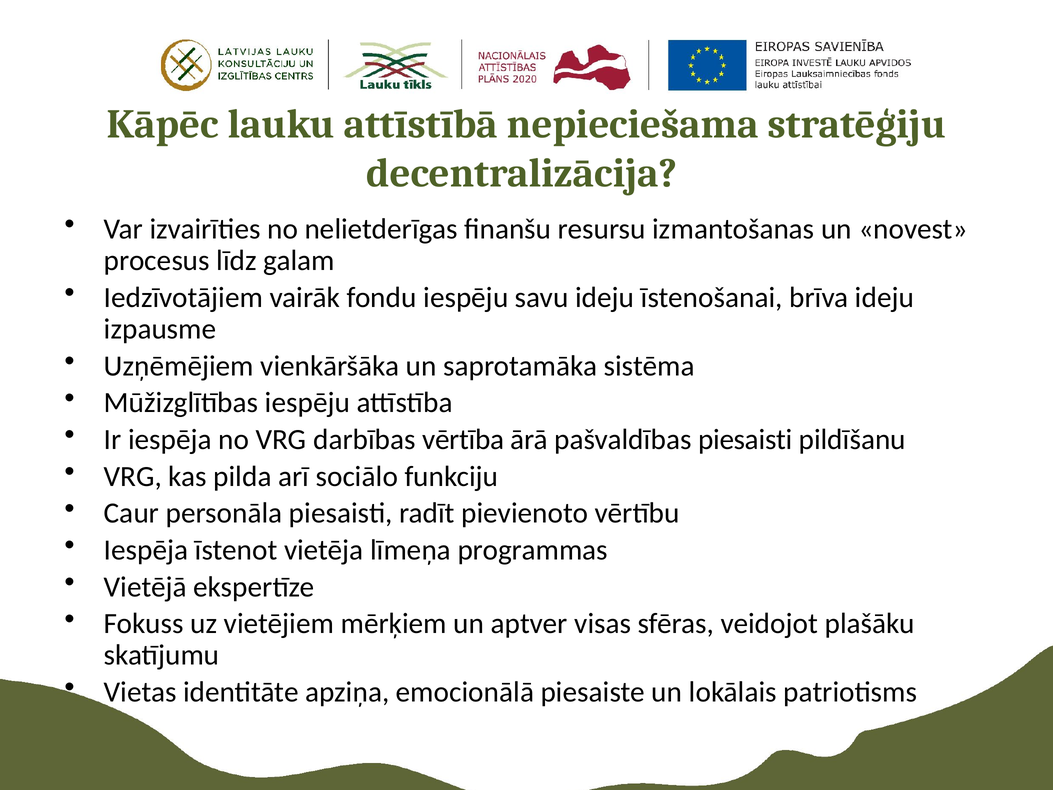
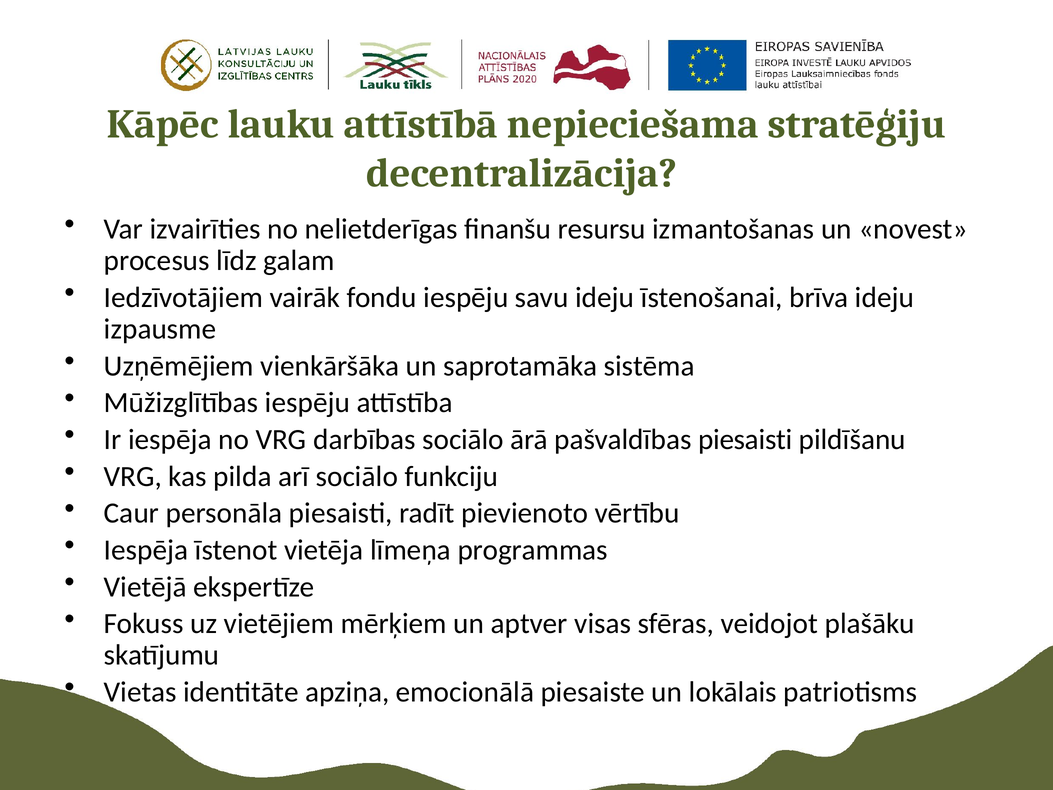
darbības vērtība: vērtība -> sociālo
